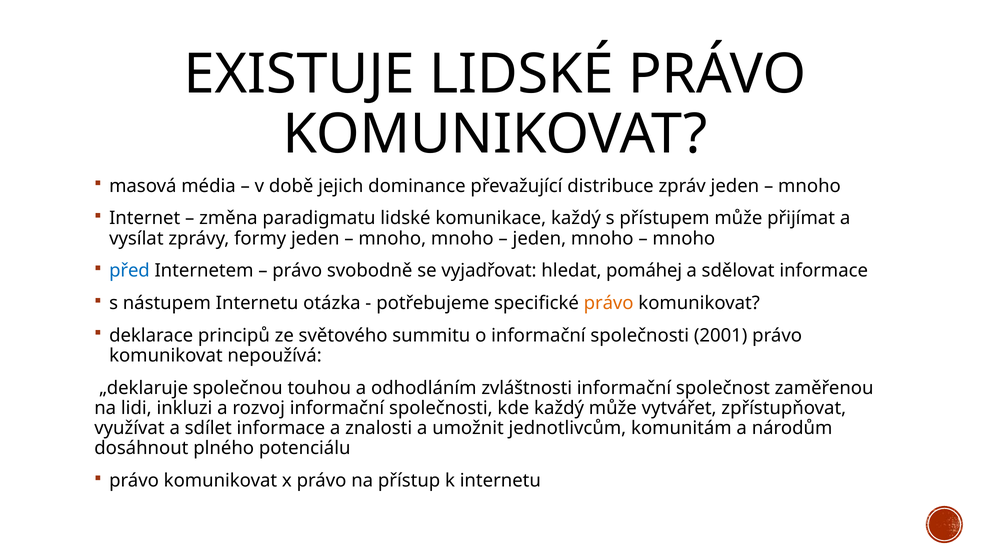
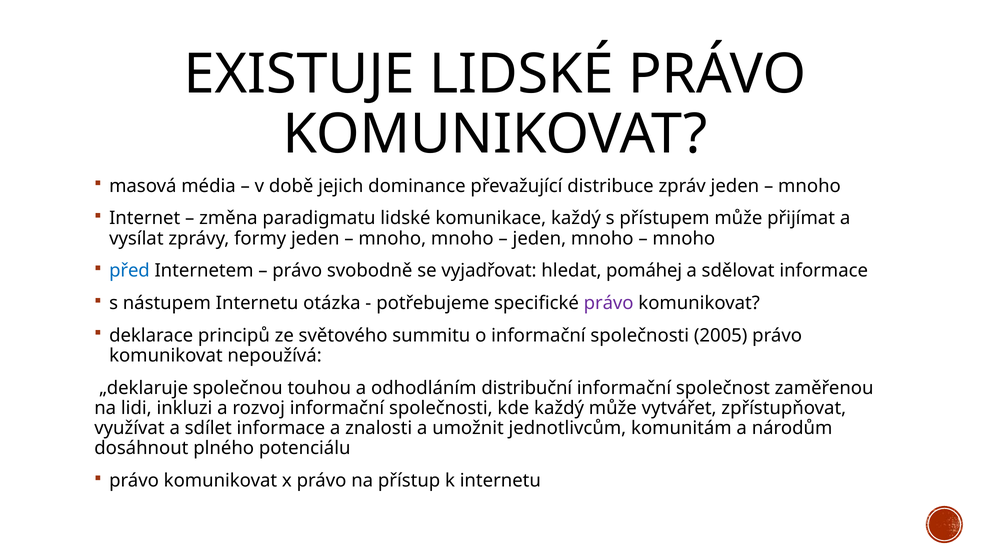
právo at (609, 303) colour: orange -> purple
2001: 2001 -> 2005
zvláštnosti: zvláštnosti -> distribuční
